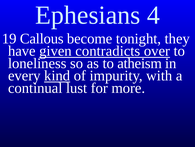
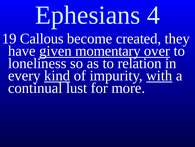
tonight: tonight -> created
contradicts: contradicts -> momentary
atheism: atheism -> relation
with underline: none -> present
